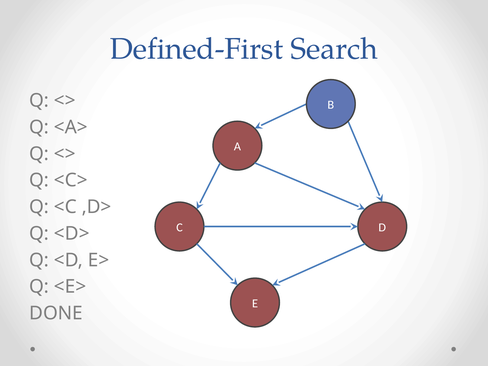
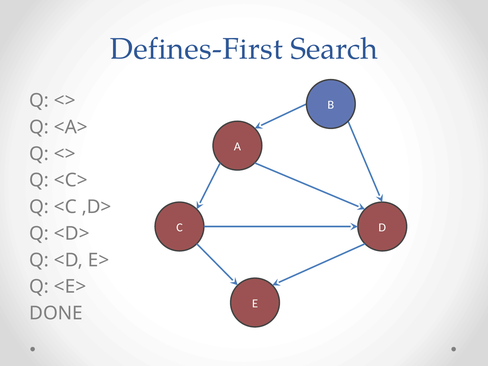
Defined-First: Defined-First -> Defines-First
